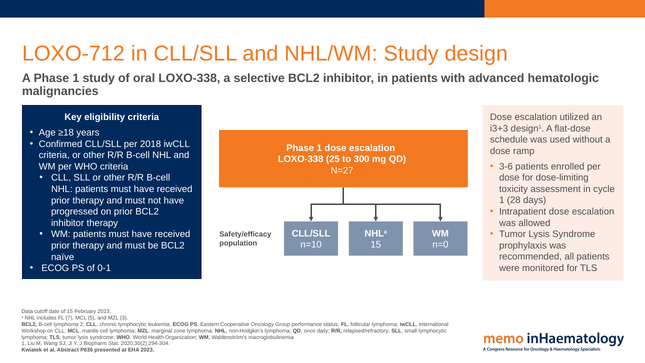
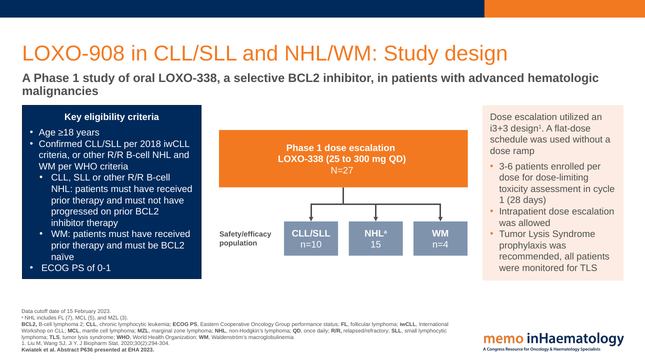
LOXO-712: LOXO-712 -> LOXO-908
n=0: n=0 -> n=4
